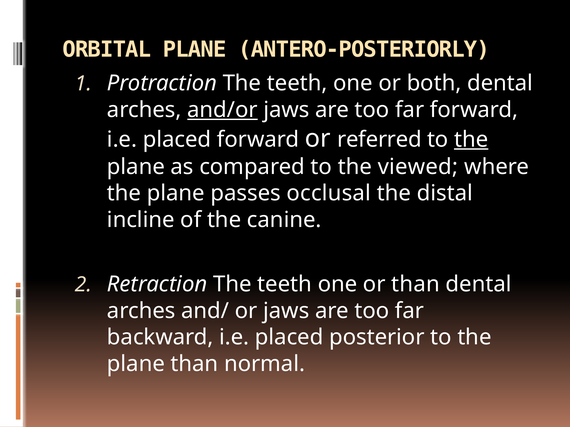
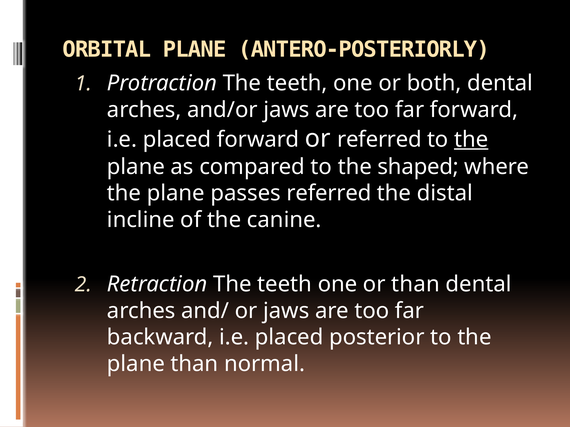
and/or underline: present -> none
viewed: viewed -> shaped
passes occlusal: occlusal -> referred
